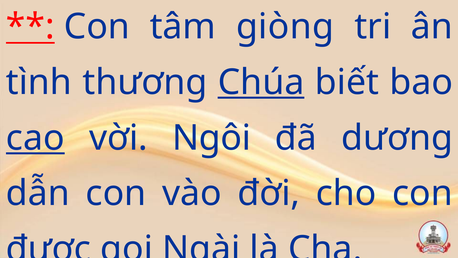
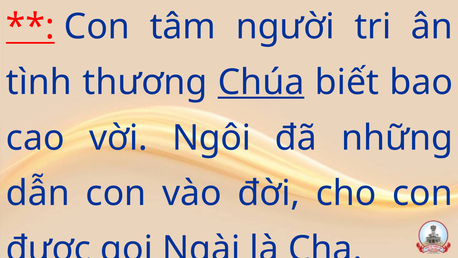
giòng: giòng -> người
cao underline: present -> none
dương: dương -> những
